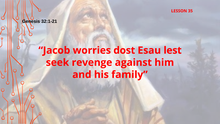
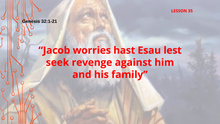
dost: dost -> hast
